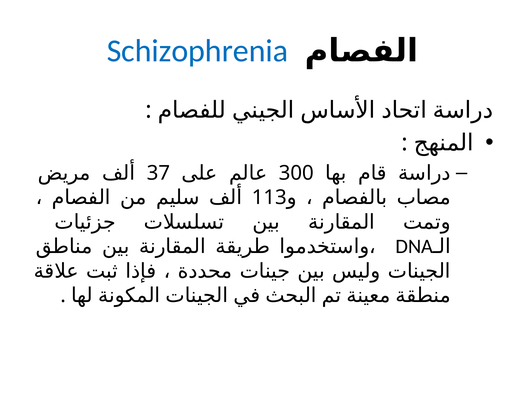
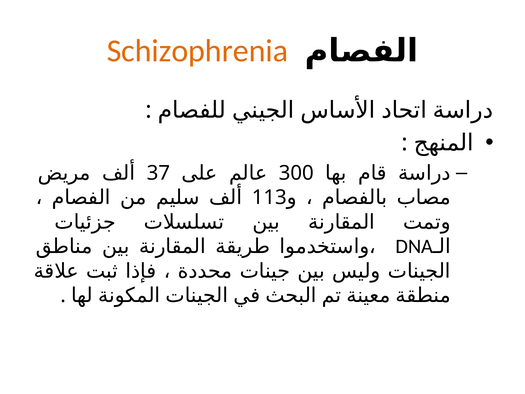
Schizophrenia colour: blue -> orange
